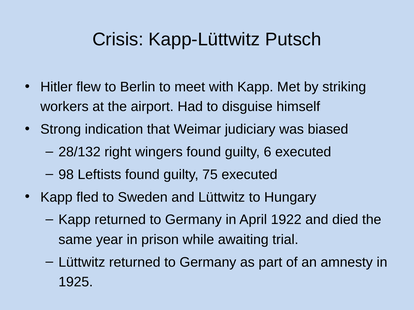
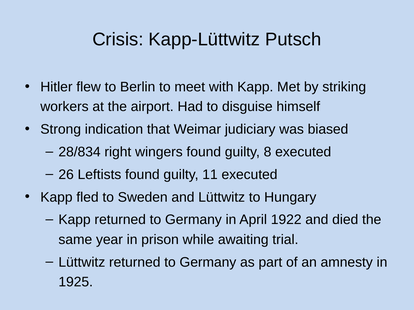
28/132: 28/132 -> 28/834
6: 6 -> 8
98: 98 -> 26
75: 75 -> 11
